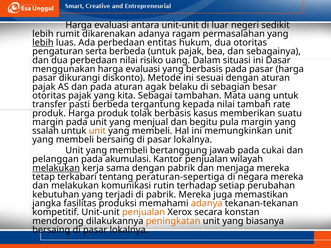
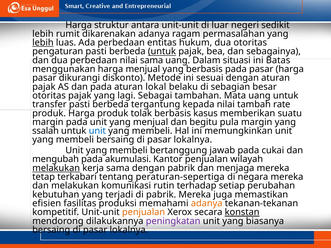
evaluasi at (111, 25): evaluasi -> struktur
pengaturan serta: serta -> pasti
untuk at (162, 52) underline: none -> present
nilai risiko: risiko -> sama
Dasar: Dasar -> Batas
menggunakan harga evaluasi: evaluasi -> menjual
agak: agak -> lokal
kita: kita -> lagi
unit at (97, 131) colour: orange -> blue
pelanggan: pelanggan -> mengubah
jangka: jangka -> efisien
konstan underline: none -> present
peningkatan colour: orange -> purple
